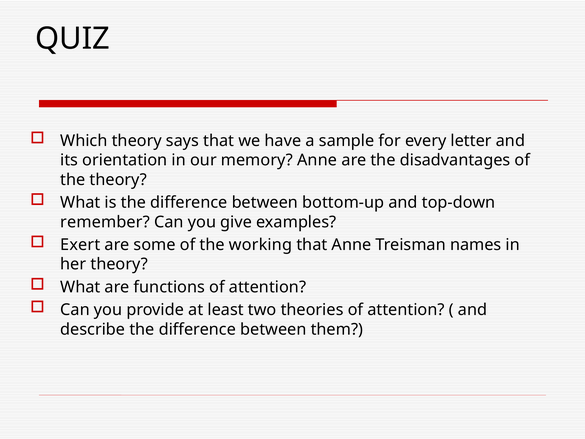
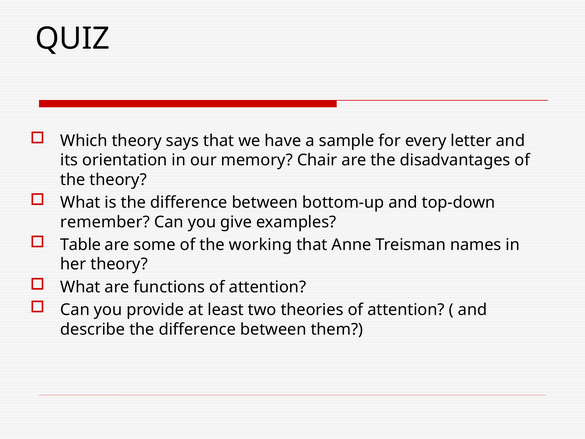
memory Anne: Anne -> Chair
Exert: Exert -> Table
